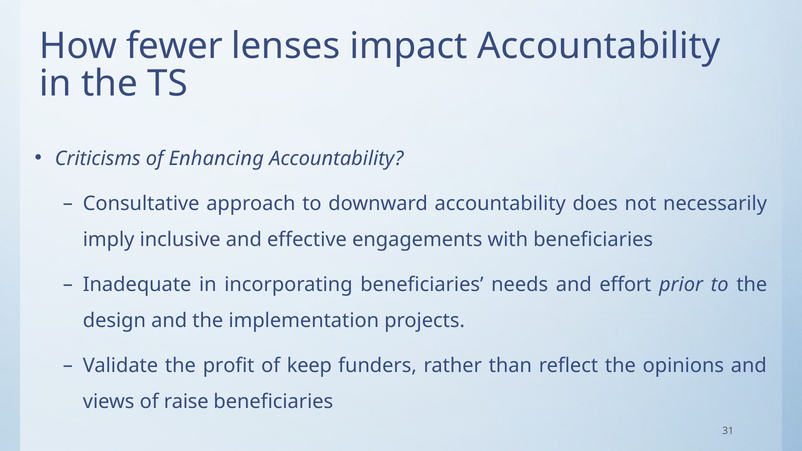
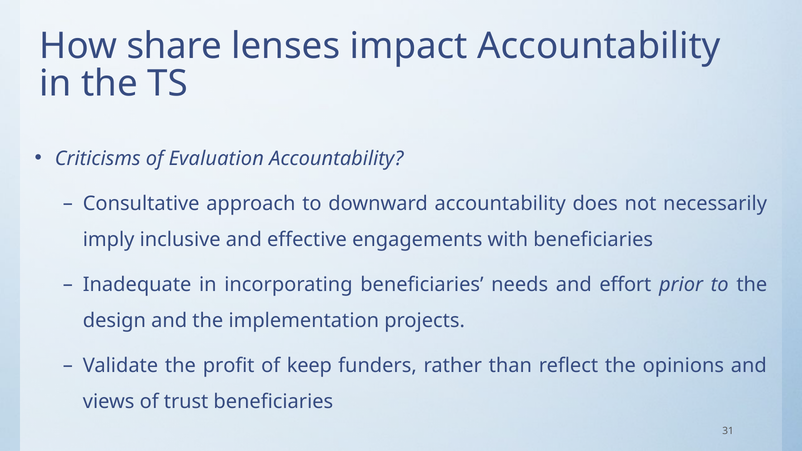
fewer: fewer -> share
Enhancing: Enhancing -> Evaluation
raise: raise -> trust
